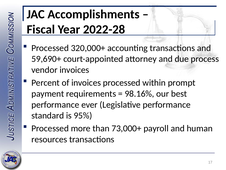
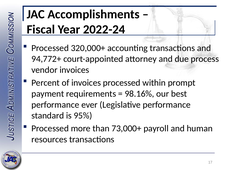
2022-28: 2022-28 -> 2022-24
59,690+: 59,690+ -> 94,772+
